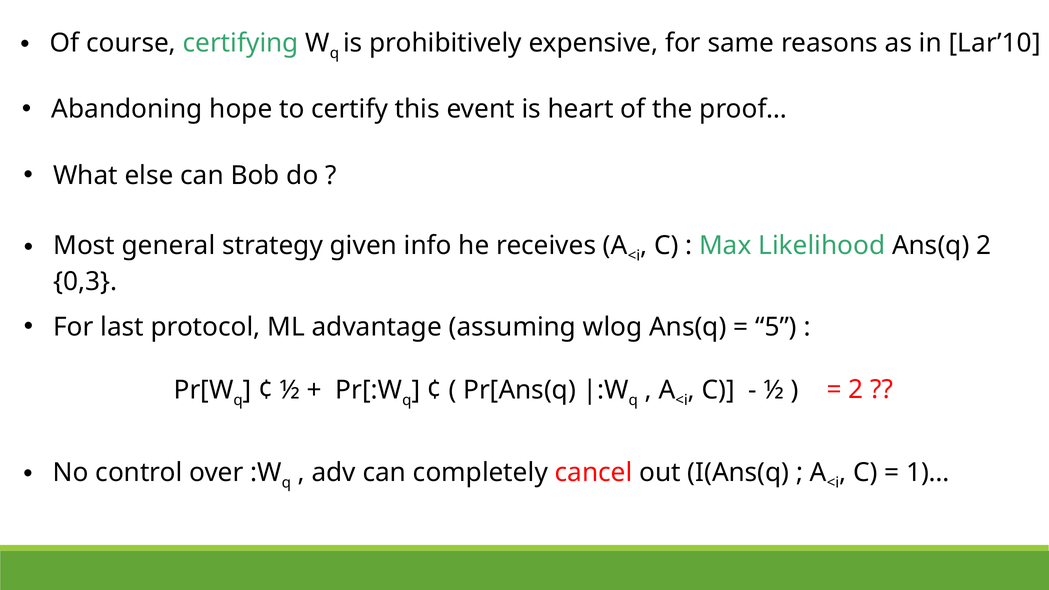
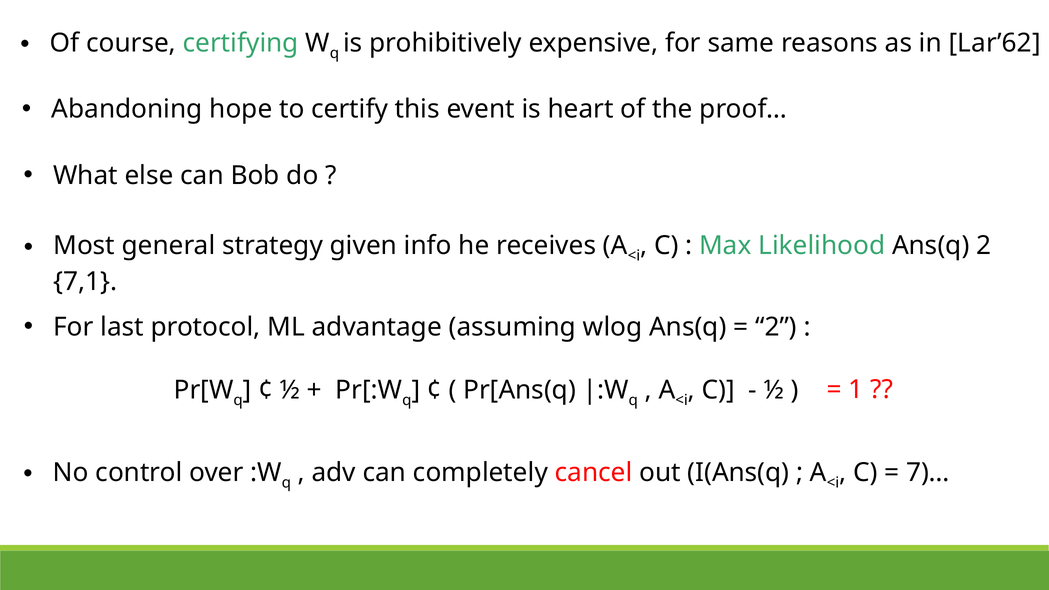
Lar’10: Lar’10 -> Lar’62
0,3: 0,3 -> 7,1
5 at (776, 327): 5 -> 2
2 at (856, 390): 2 -> 1
1)…: 1)… -> 7)…
